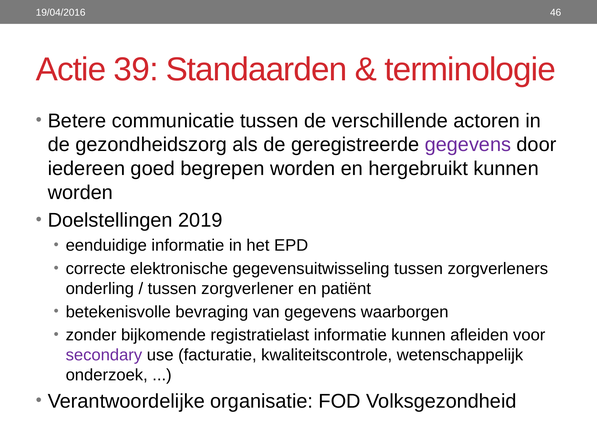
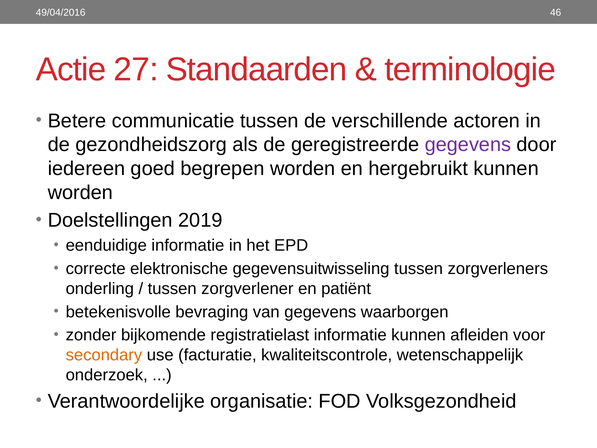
19/04/2016: 19/04/2016 -> 49/04/2016
39: 39 -> 27
secondary colour: purple -> orange
